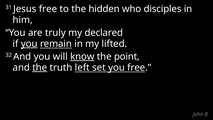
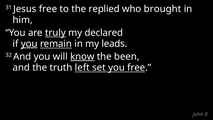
hidden: hidden -> replied
disciples: disciples -> brought
truly underline: none -> present
lifted: lifted -> leads
point: point -> been
the at (40, 67) underline: present -> none
